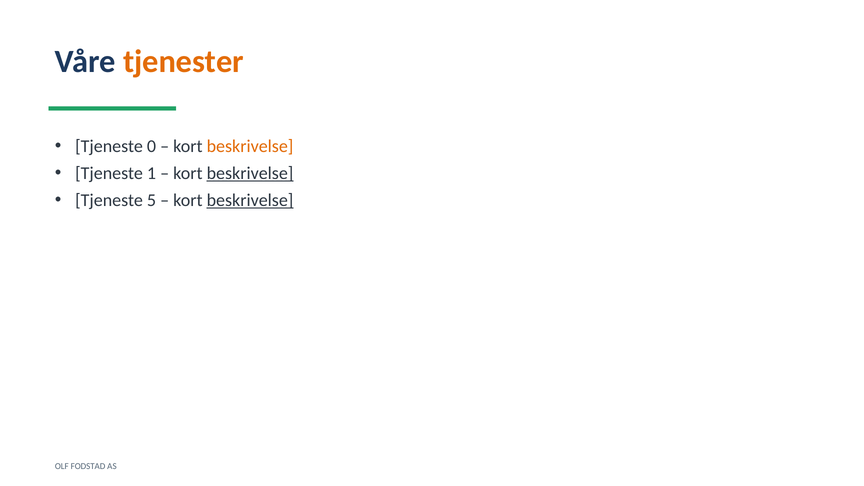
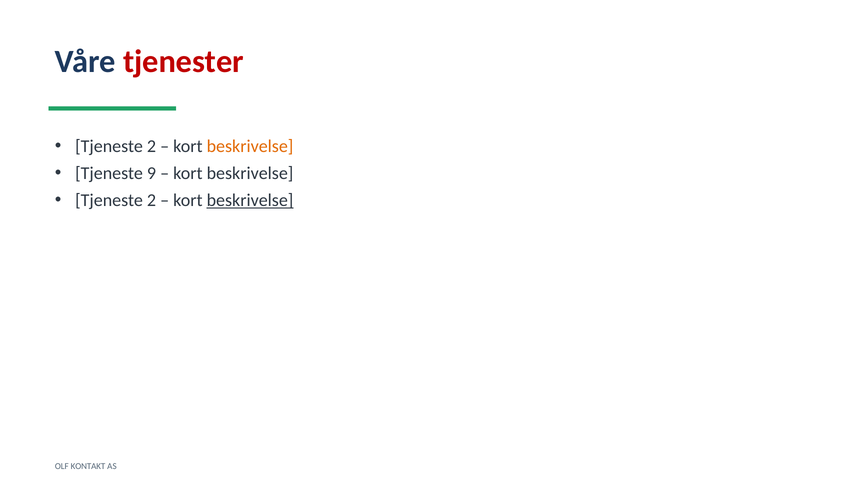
tjenester colour: orange -> red
0 at (151, 146): 0 -> 2
1: 1 -> 9
beskrivelse at (250, 173) underline: present -> none
5 at (151, 200): 5 -> 2
FODSTAD: FODSTAD -> KONTAKT
